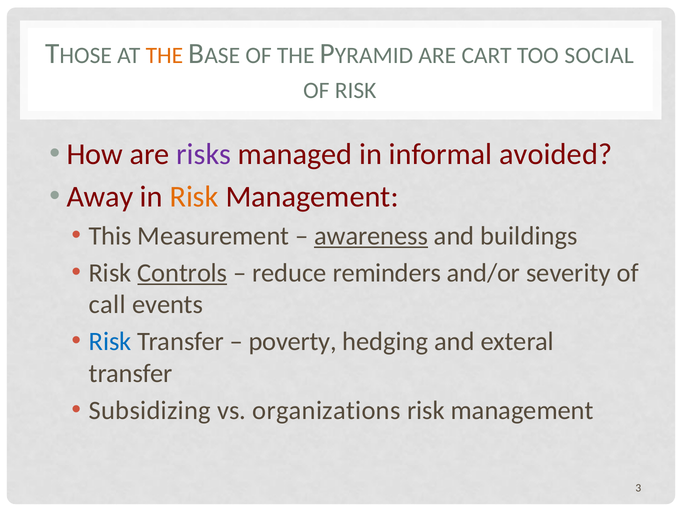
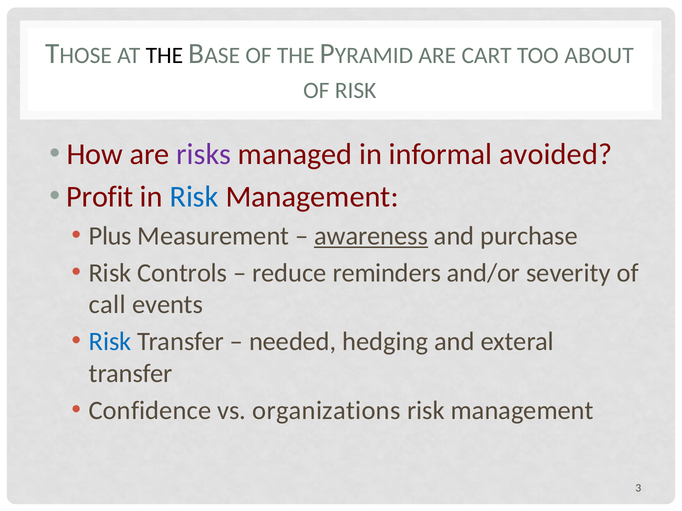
THE at (164, 56) colour: orange -> black
SOCIAL: SOCIAL -> ABOUT
Away: Away -> Profit
Risk at (194, 197) colour: orange -> blue
This: This -> Plus
buildings: buildings -> purchase
Controls underline: present -> none
poverty: poverty -> needed
Subsidizing: Subsidizing -> Confidence
